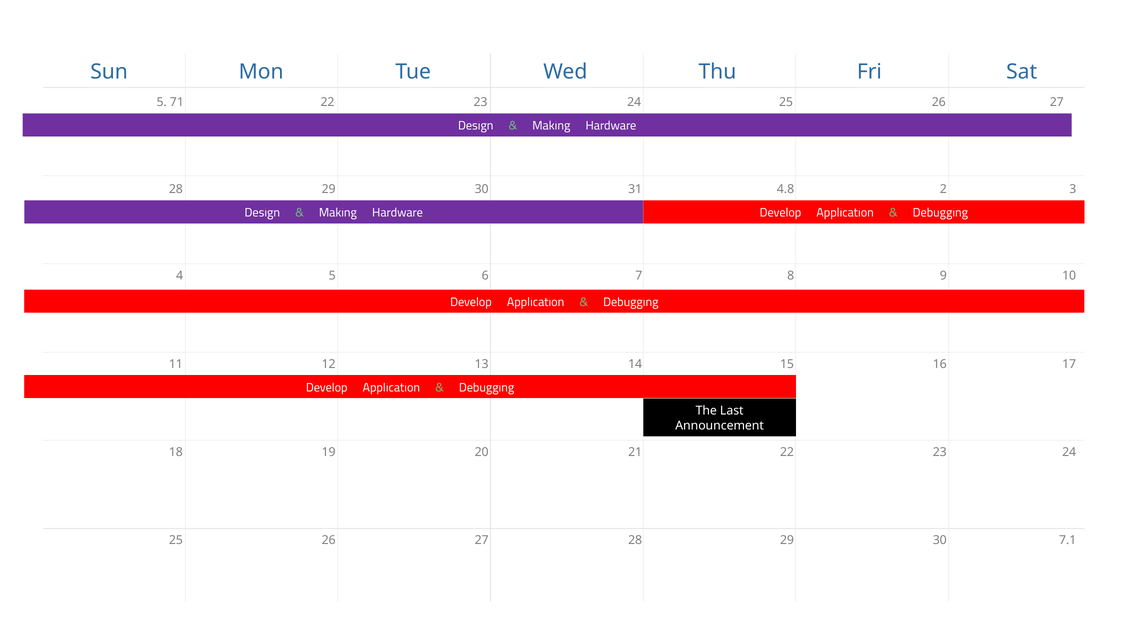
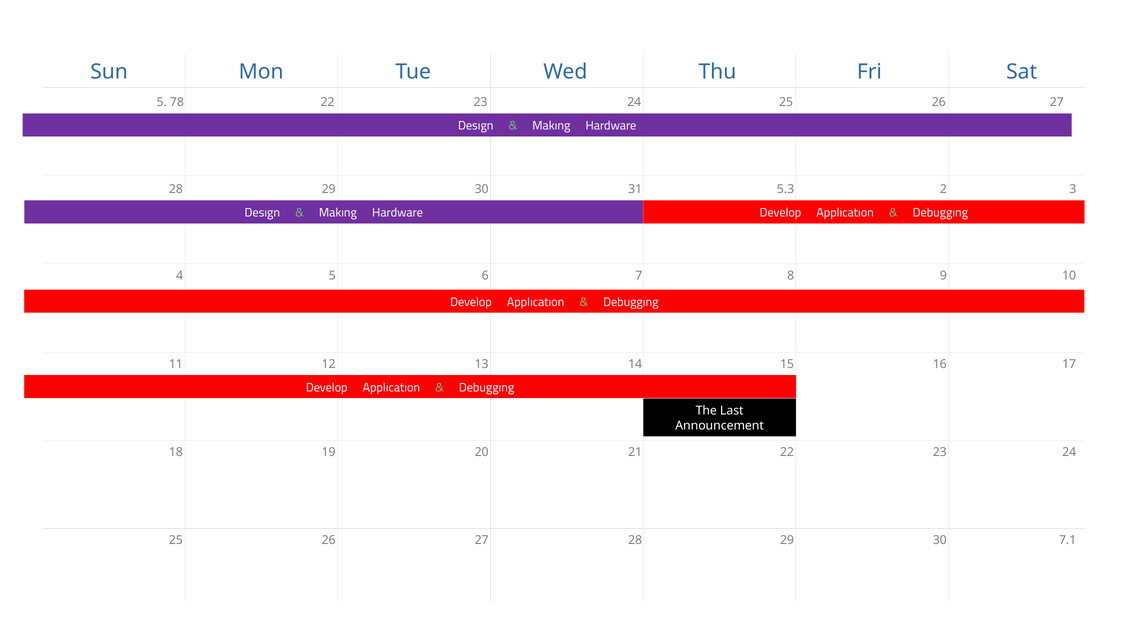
71: 71 -> 78
4.8: 4.8 -> 5.3
